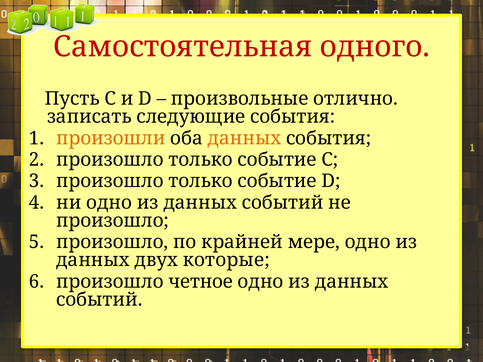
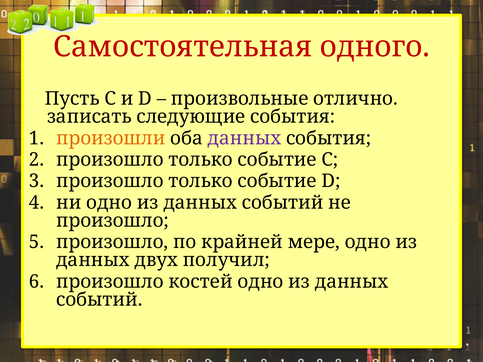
данных at (244, 138) colour: orange -> purple
которые: которые -> получил
четное: четное -> костей
